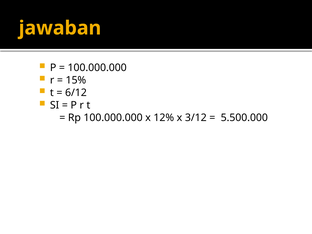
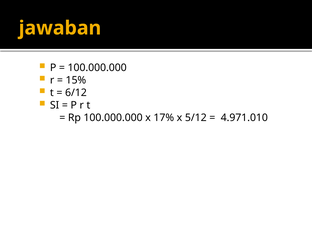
12%: 12% -> 17%
3/12: 3/12 -> 5/12
5.500.000: 5.500.000 -> 4.971.010
